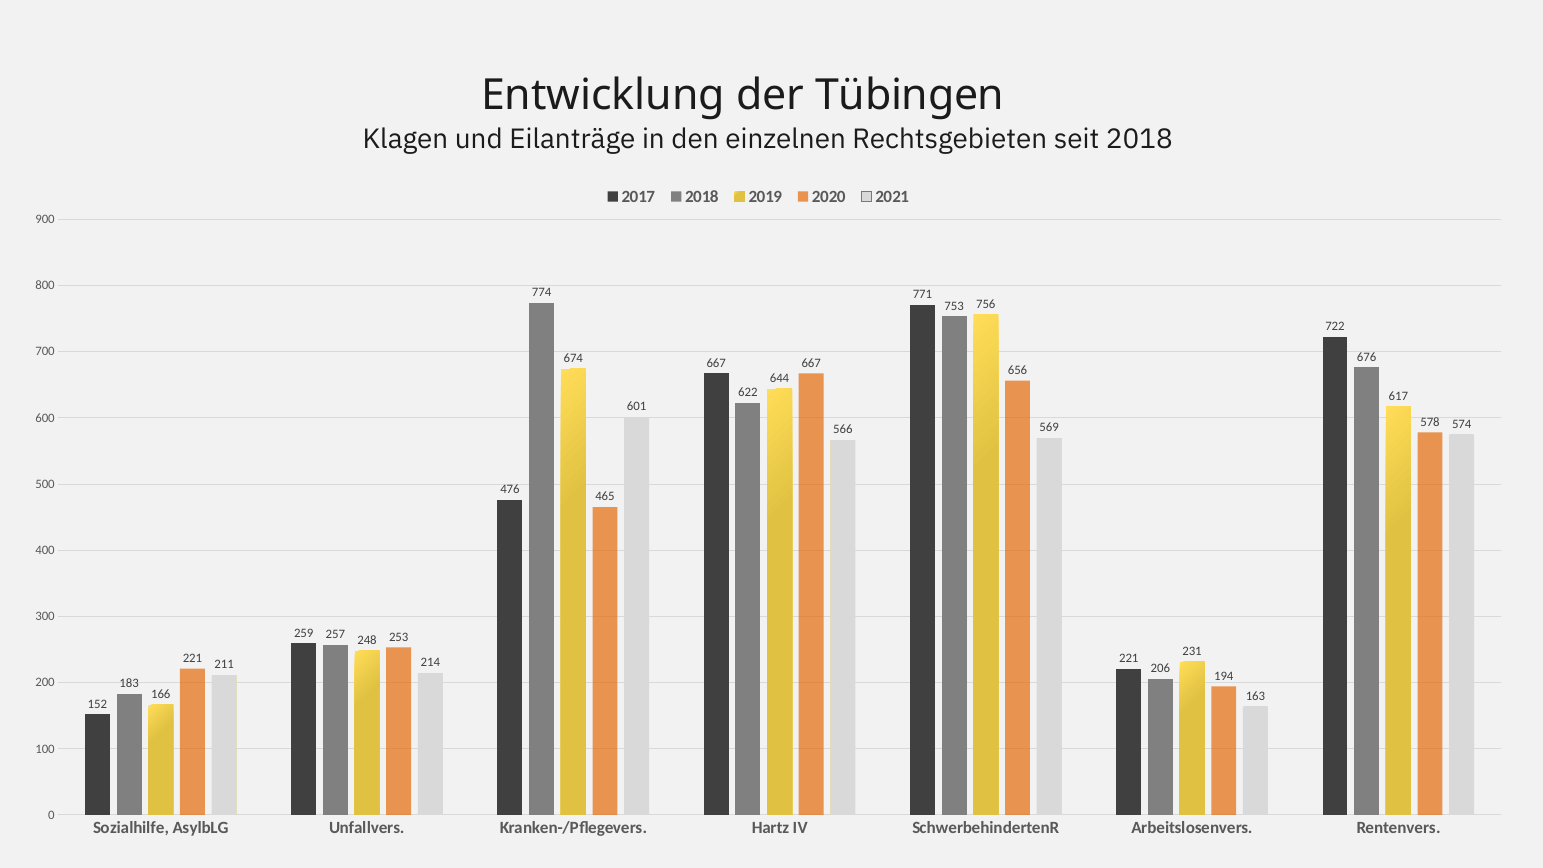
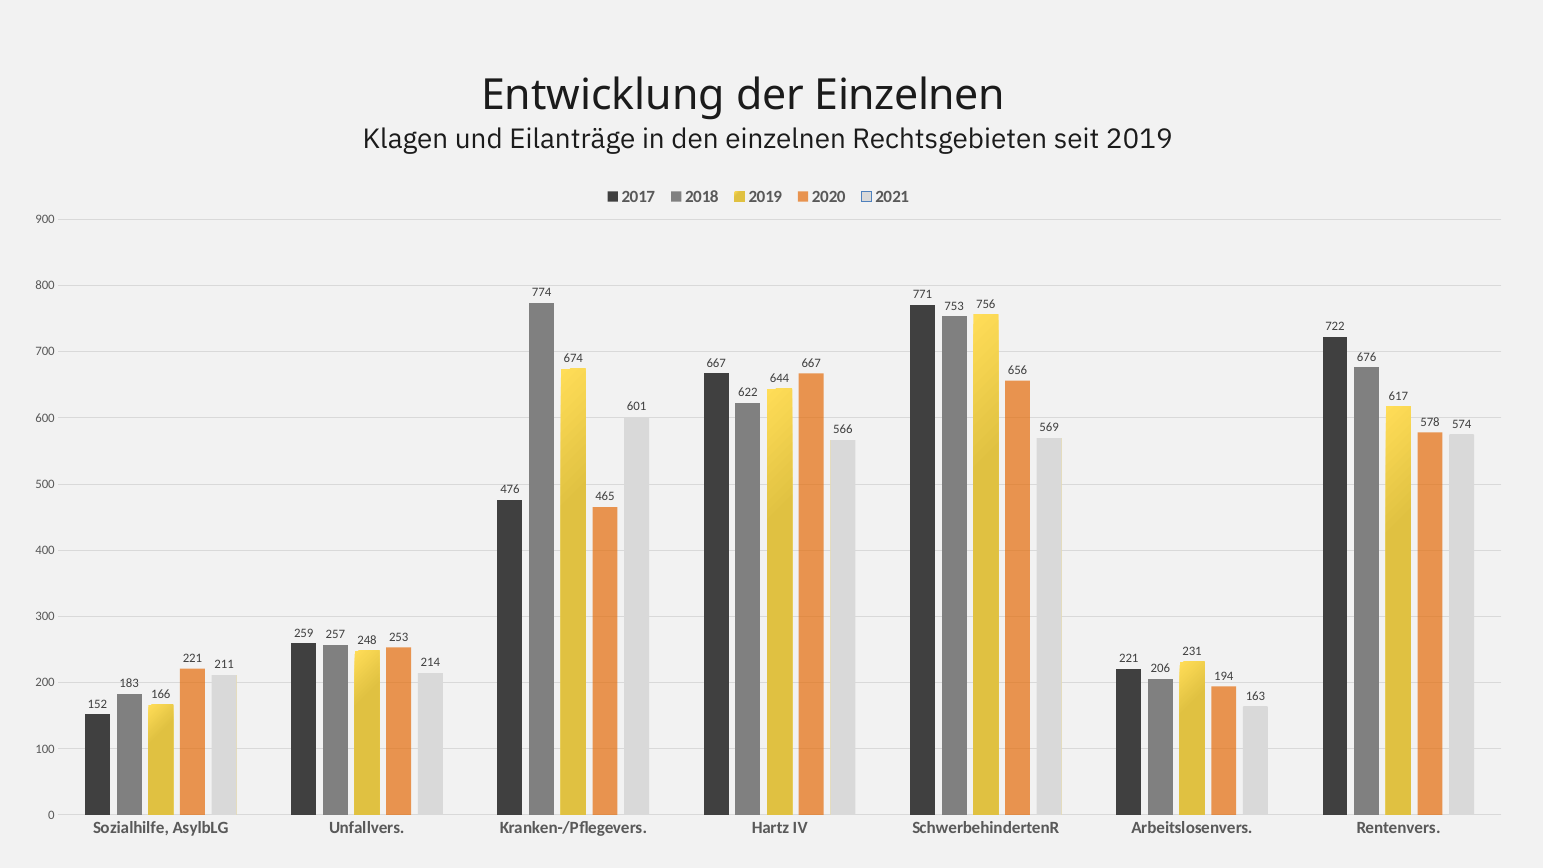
der Tübingen: Tübingen -> Einzelnen
seit 2018: 2018 -> 2019
